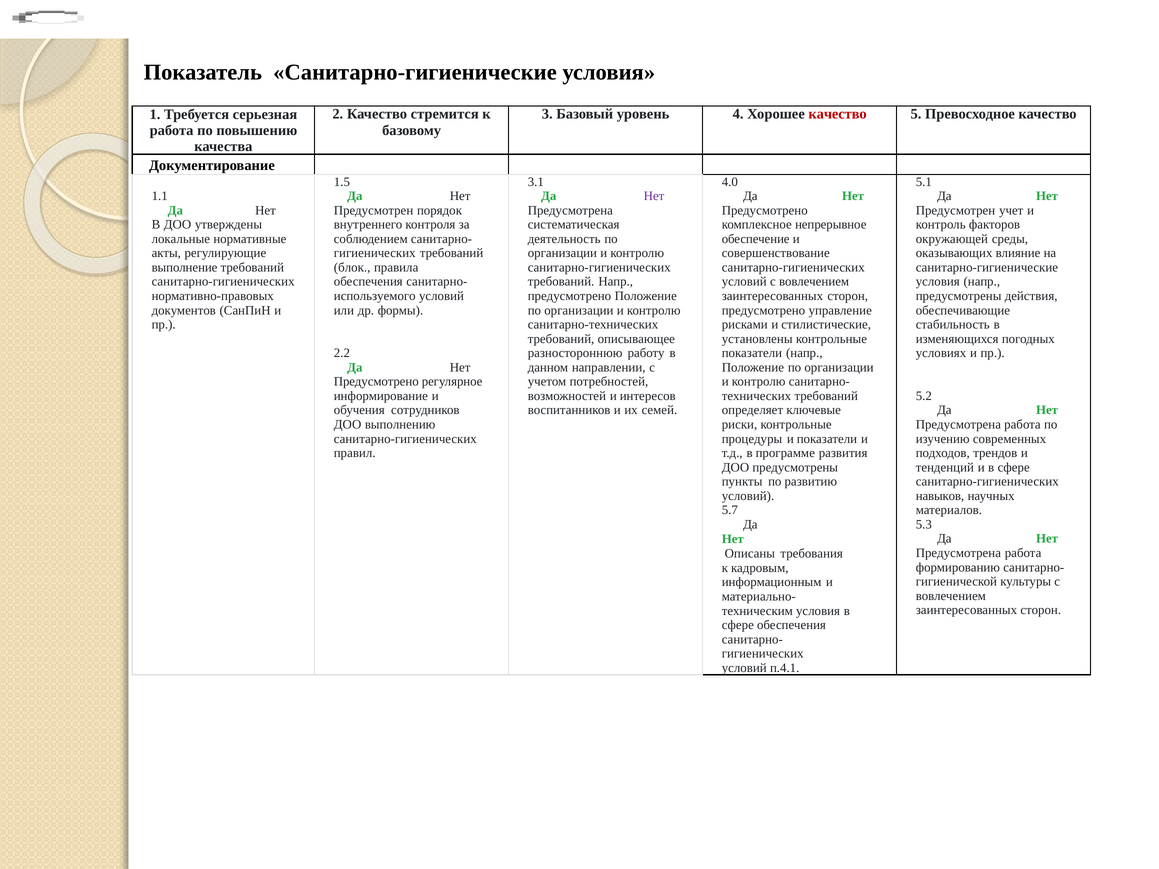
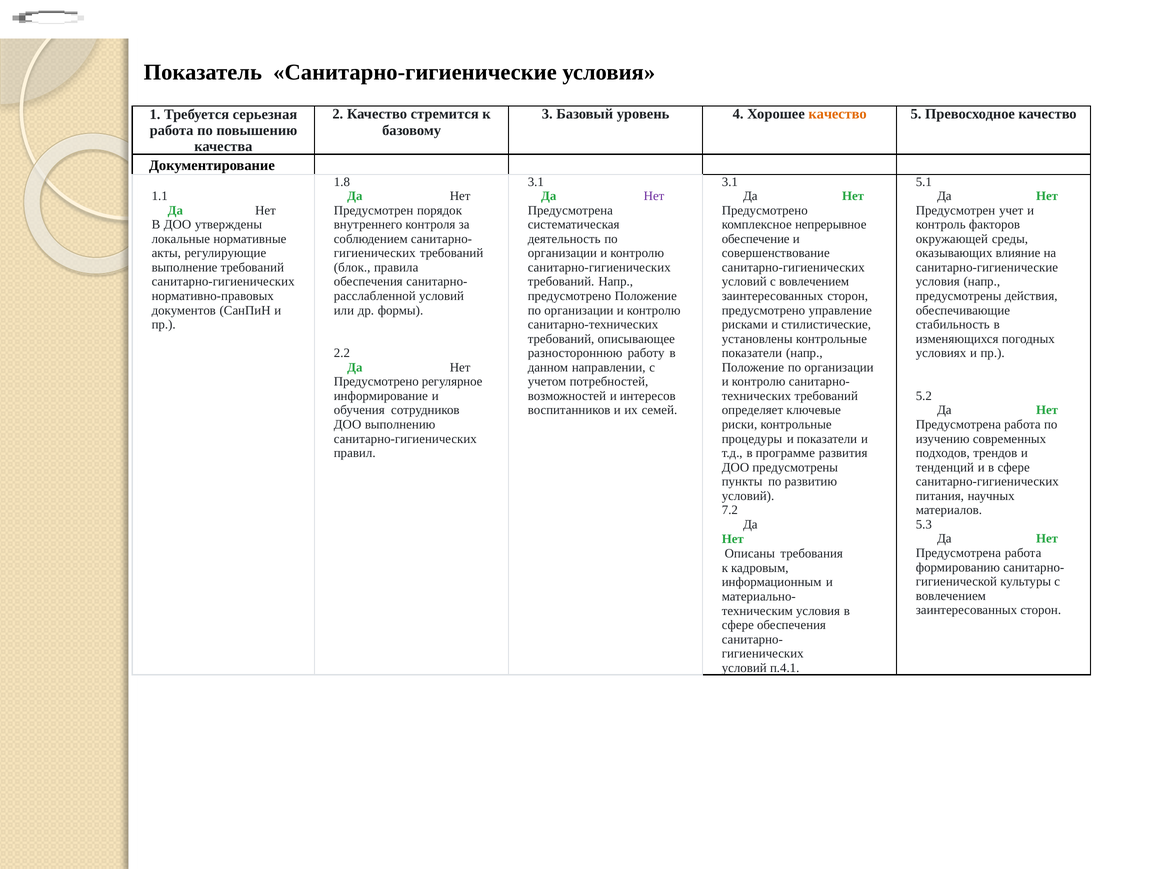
качество at (838, 114) colour: red -> orange
1.5: 1.5 -> 1.8
4.0 at (730, 182): 4.0 -> 3.1
используемого: используемого -> расслабленной
навыков: навыков -> питания
5.7: 5.7 -> 7.2
